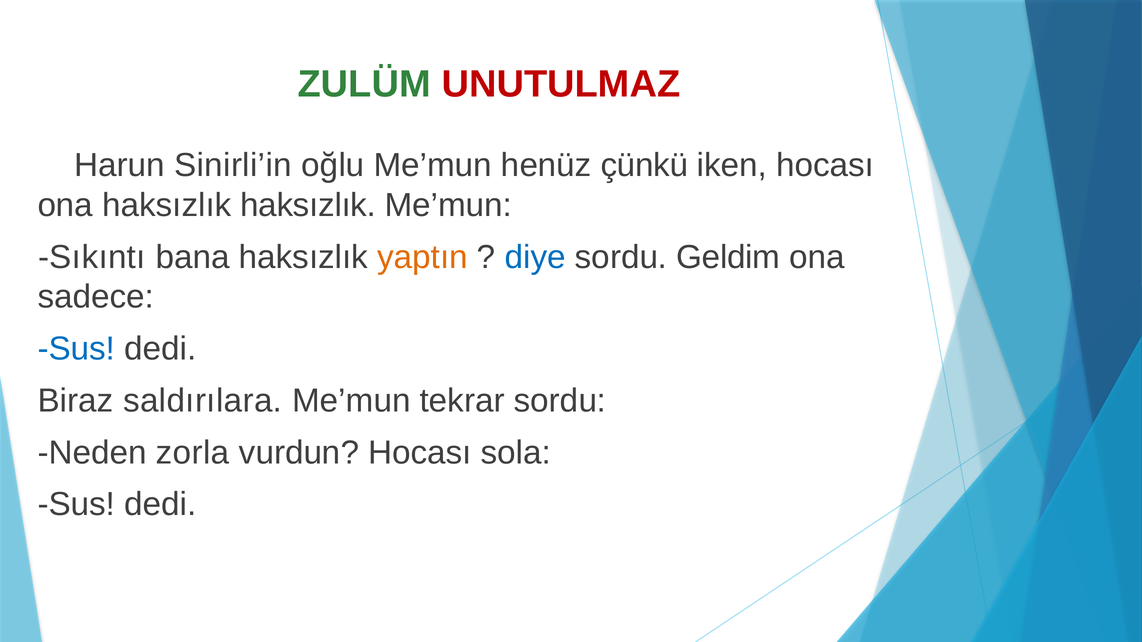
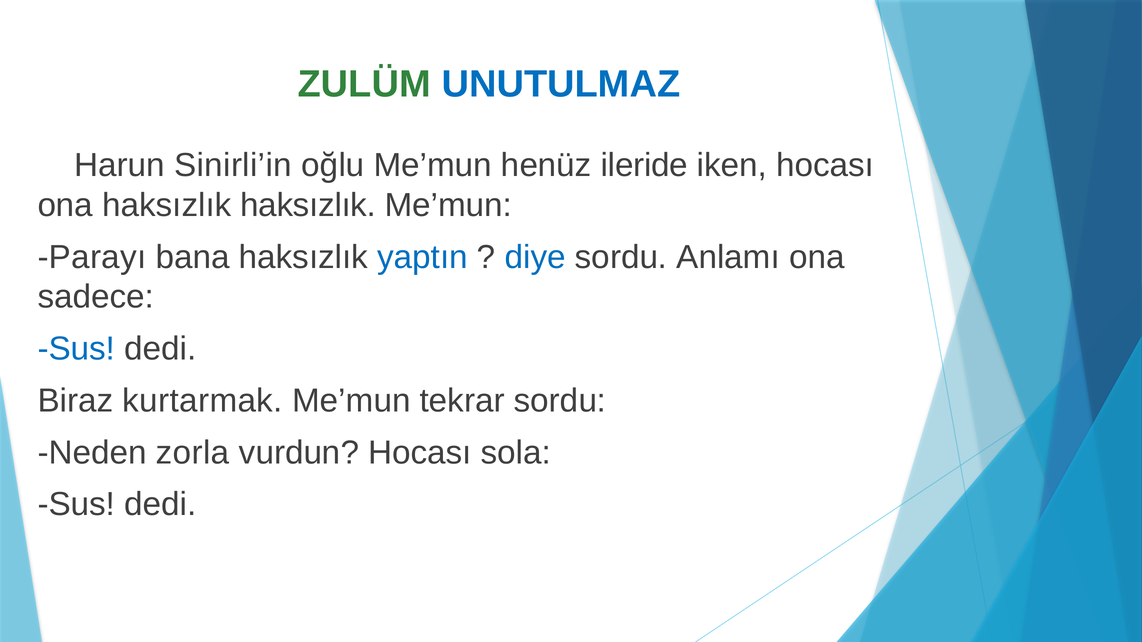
UNUTULMAZ colour: red -> blue
çünkü: çünkü -> ileride
Sıkıntı: Sıkıntı -> Parayı
yaptın colour: orange -> blue
Geldim: Geldim -> Anlamı
saldırılara: saldırılara -> kurtarmak
